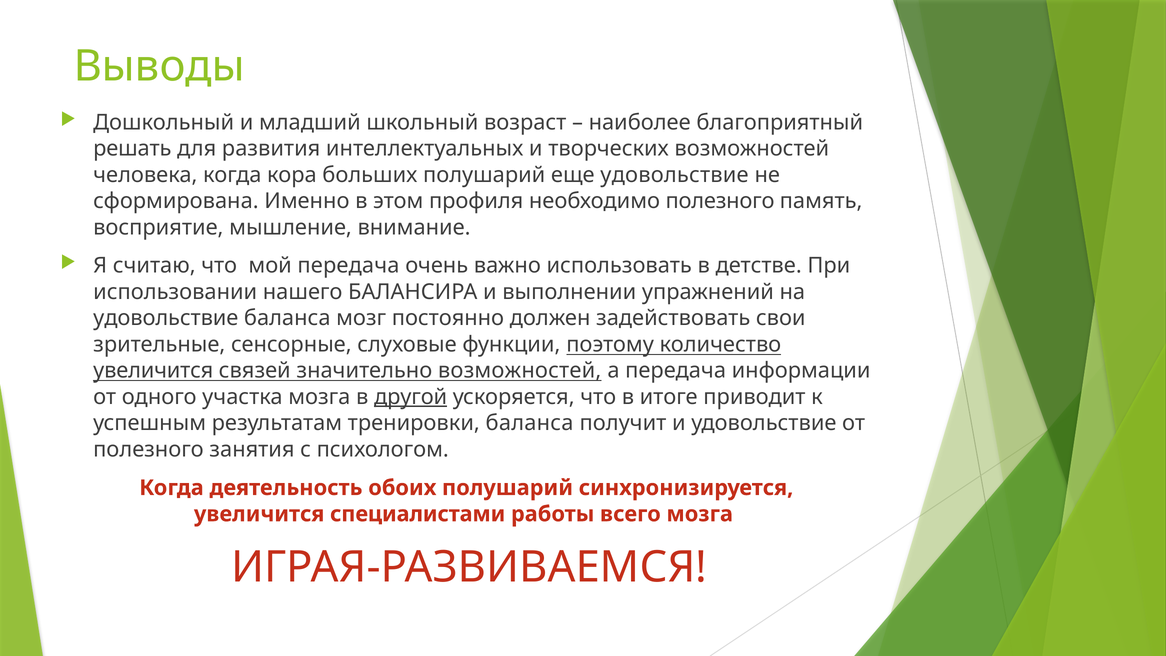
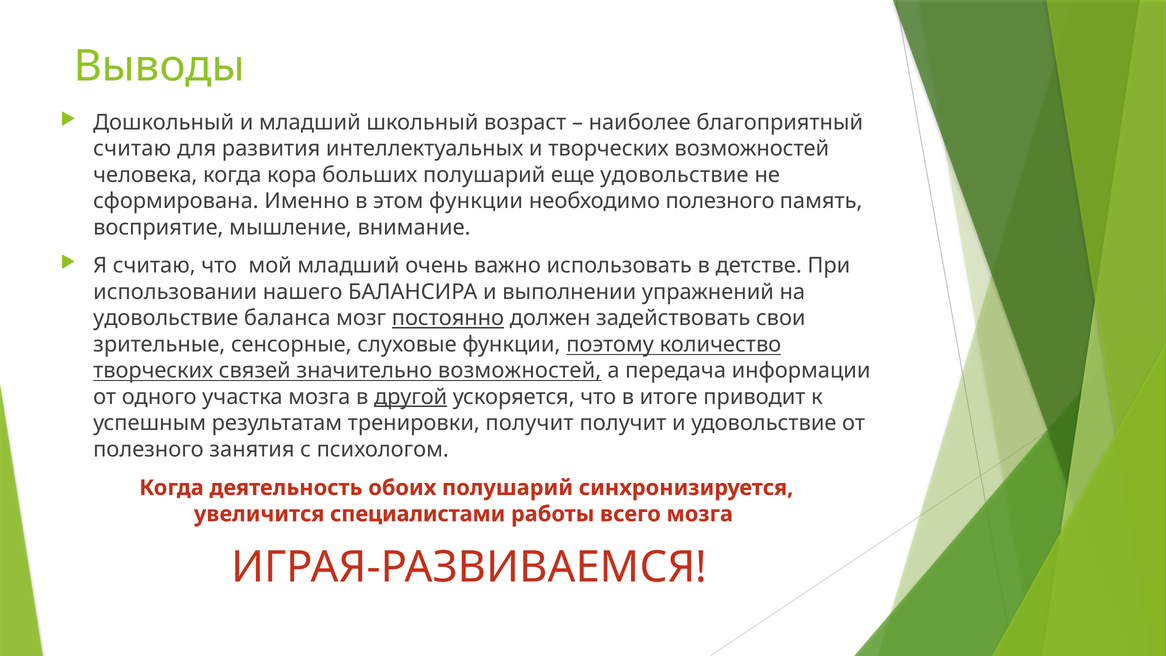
решать at (132, 149): решать -> считаю
этом профиля: профиля -> функции
мой передача: передача -> младший
постоянно underline: none -> present
увеличится at (153, 371): увеличится -> творческих
тренировки баланса: баланса -> получит
